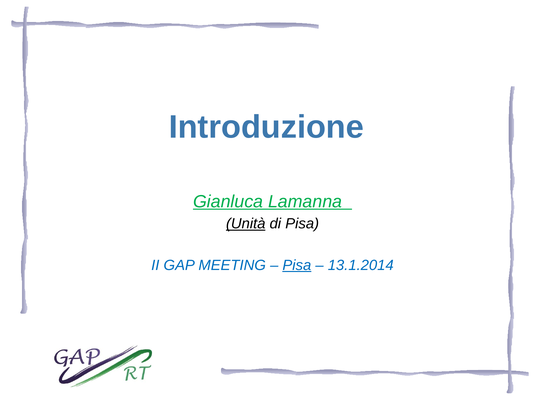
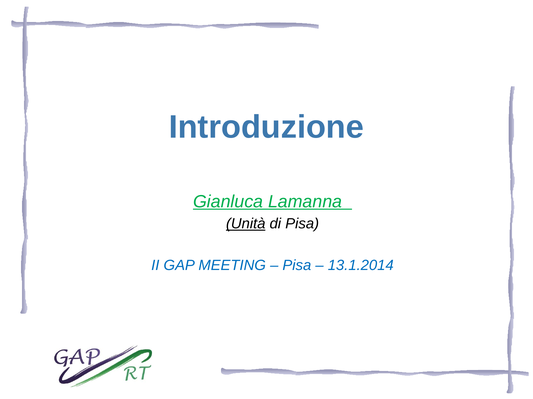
Pisa at (297, 266) underline: present -> none
